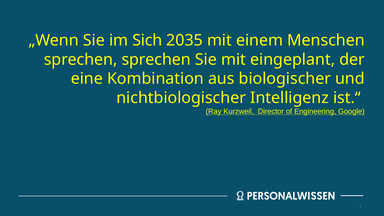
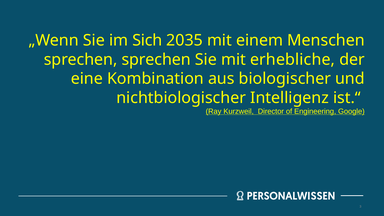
eingeplant: eingeplant -> erhebliche
